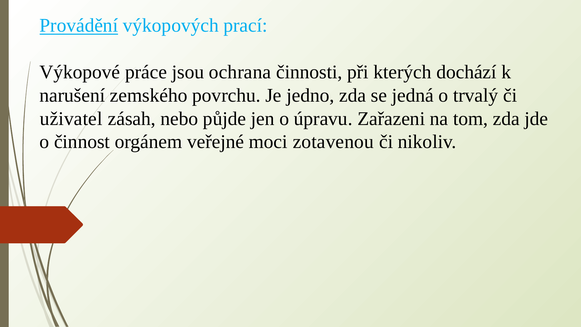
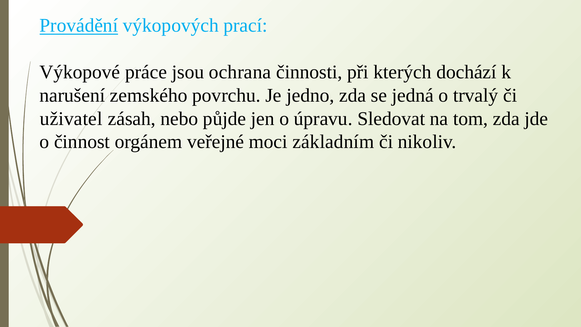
Zařazeni: Zařazeni -> Sledovat
zotavenou: zotavenou -> základním
